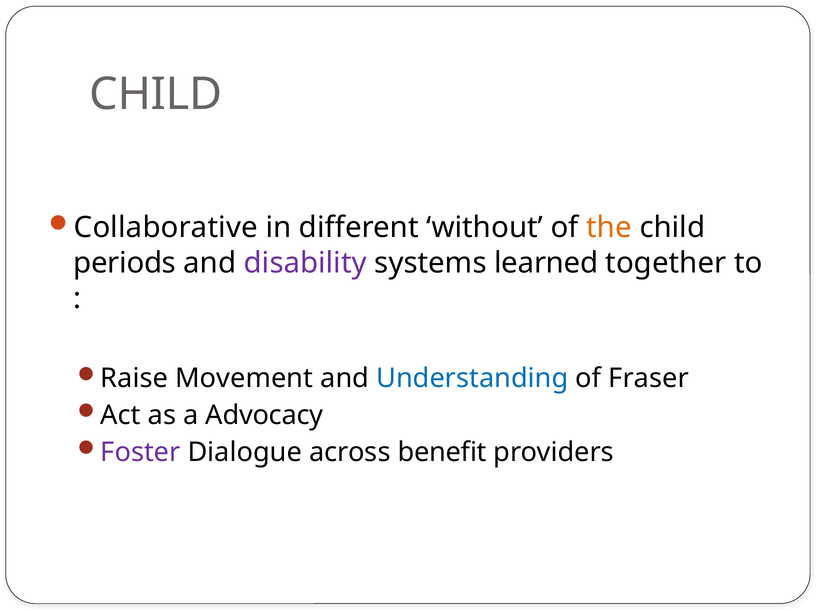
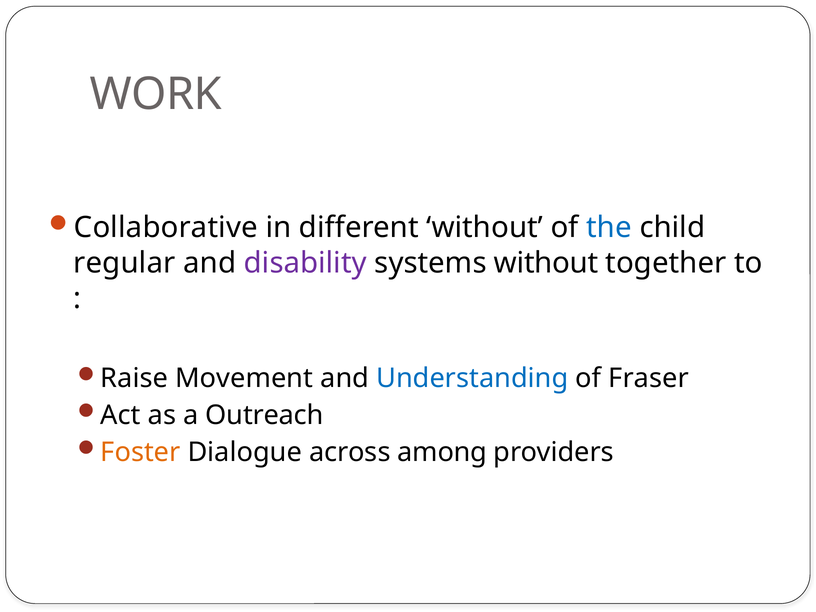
CHILD at (156, 94): CHILD -> WORK
the colour: orange -> blue
periods: periods -> regular
systems learned: learned -> without
Advocacy: Advocacy -> Outreach
Foster colour: purple -> orange
benefit: benefit -> among
